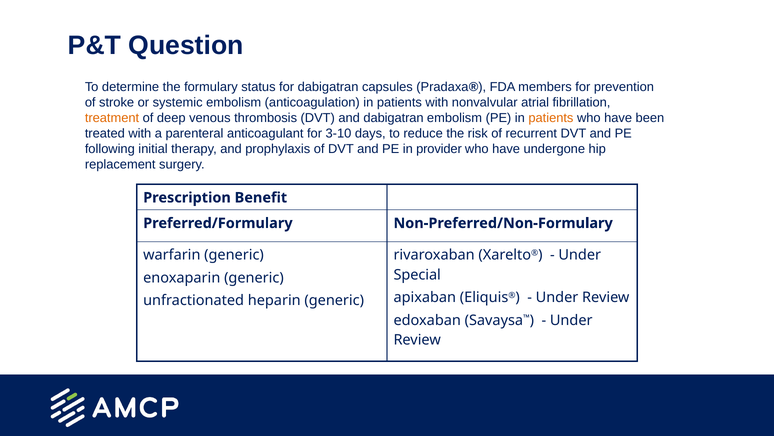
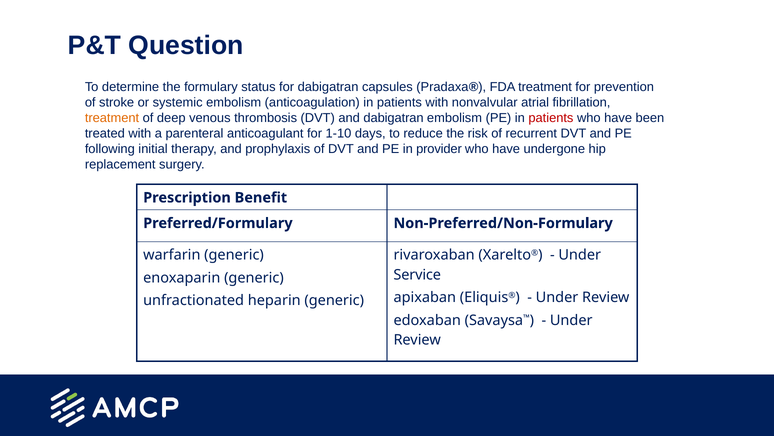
FDA members: members -> treatment
patients at (551, 118) colour: orange -> red
3-10: 3-10 -> 1-10
Special: Special -> Service
